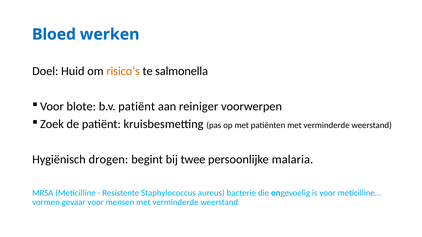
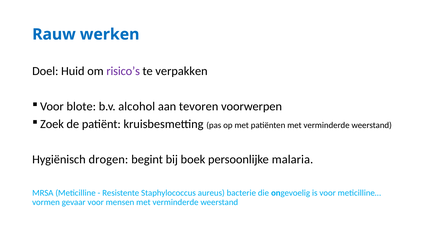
Bloed: Bloed -> Rauw
risico’s colour: orange -> purple
salmonella: salmonella -> verpakken
b.v patiënt: patiënt -> alcohol
reiniger: reiniger -> tevoren
twee: twee -> boek
